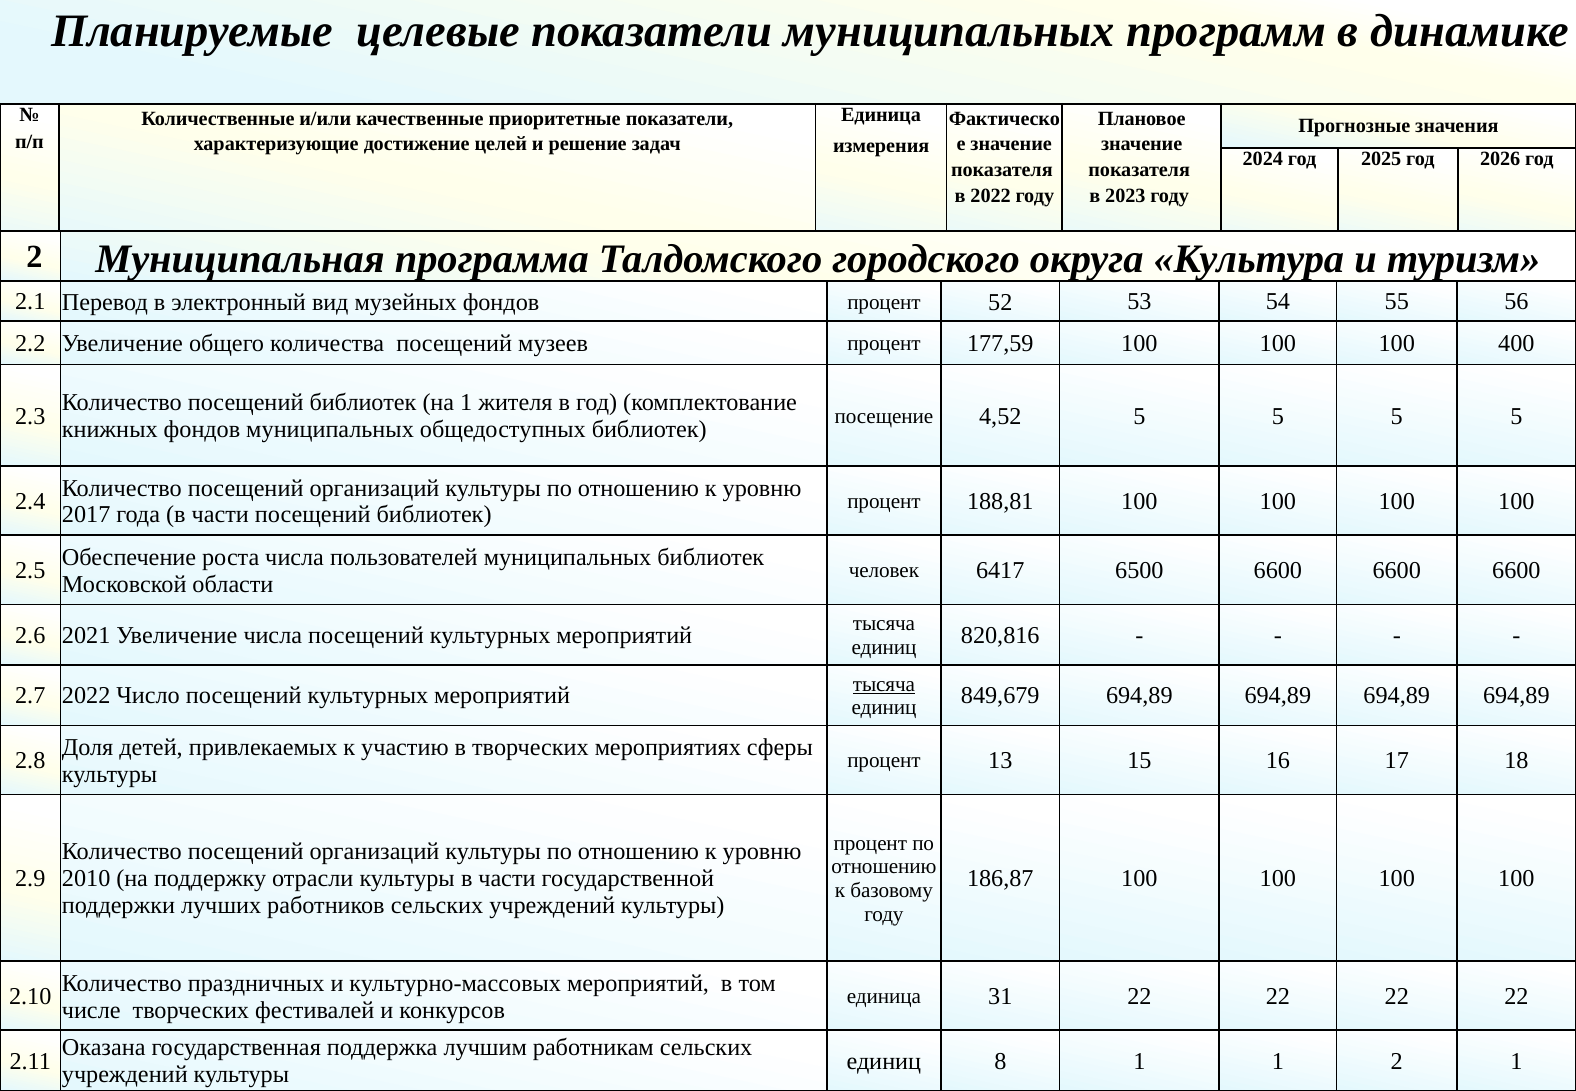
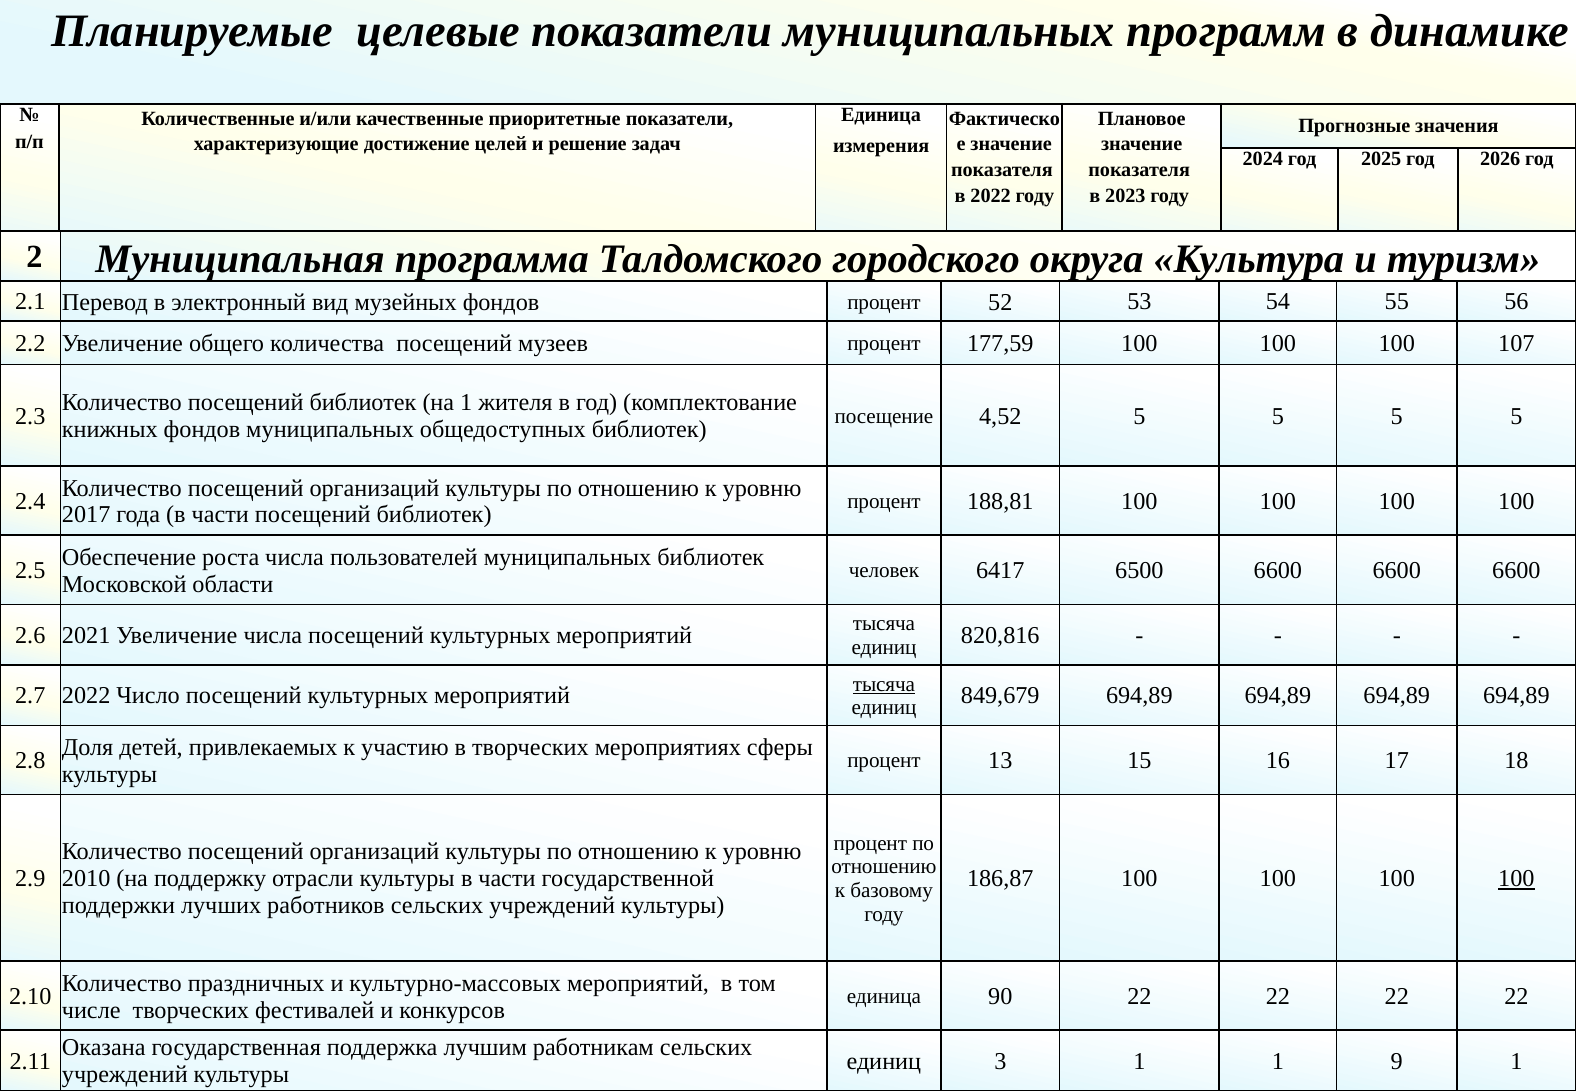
400: 400 -> 107
100 at (1516, 879) underline: none -> present
31: 31 -> 90
единиц 8: 8 -> 3
1 1 2: 2 -> 9
